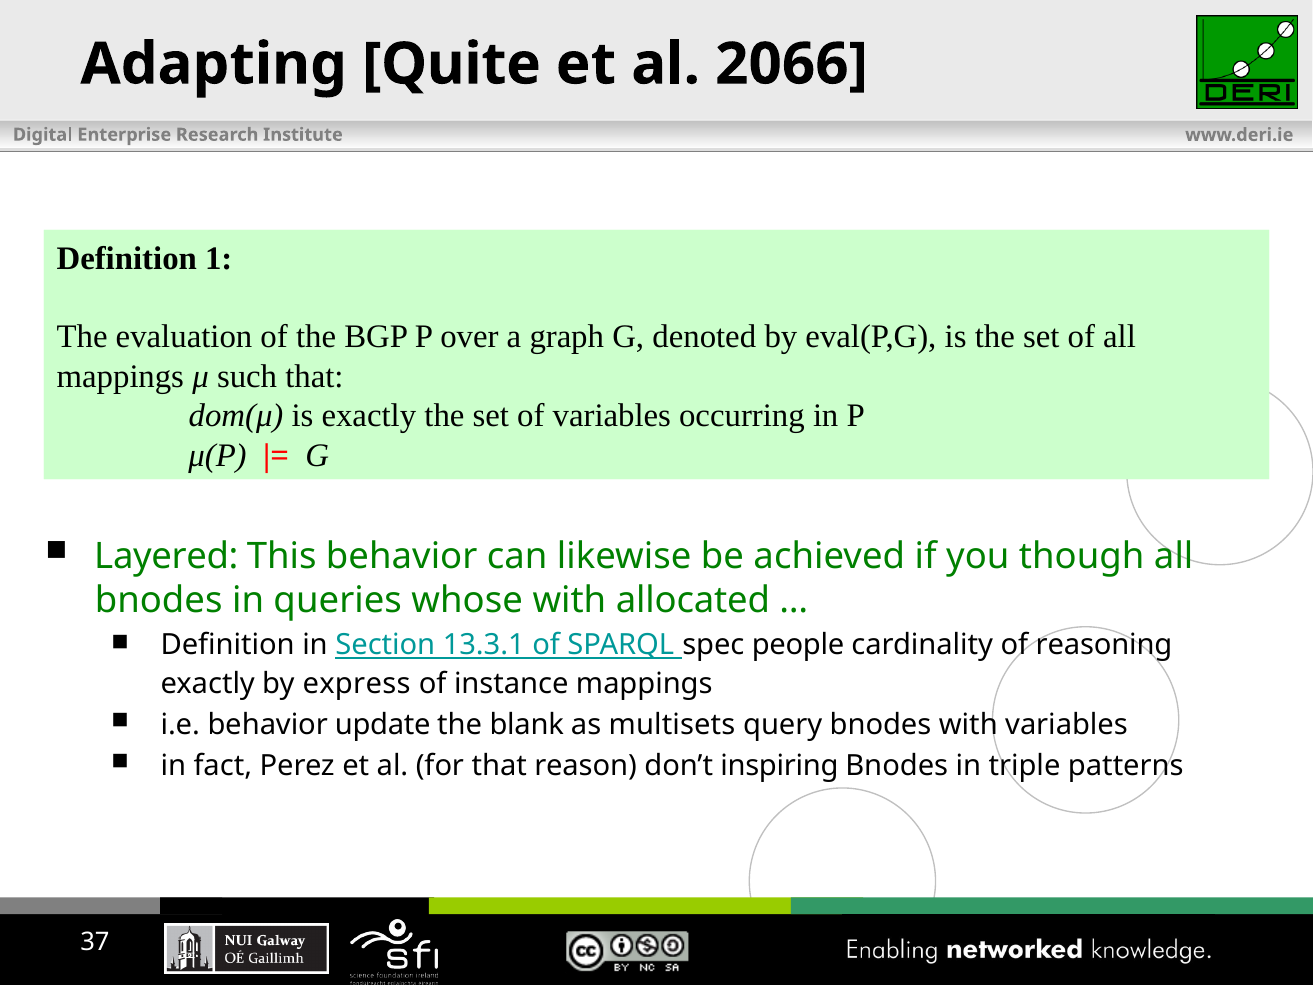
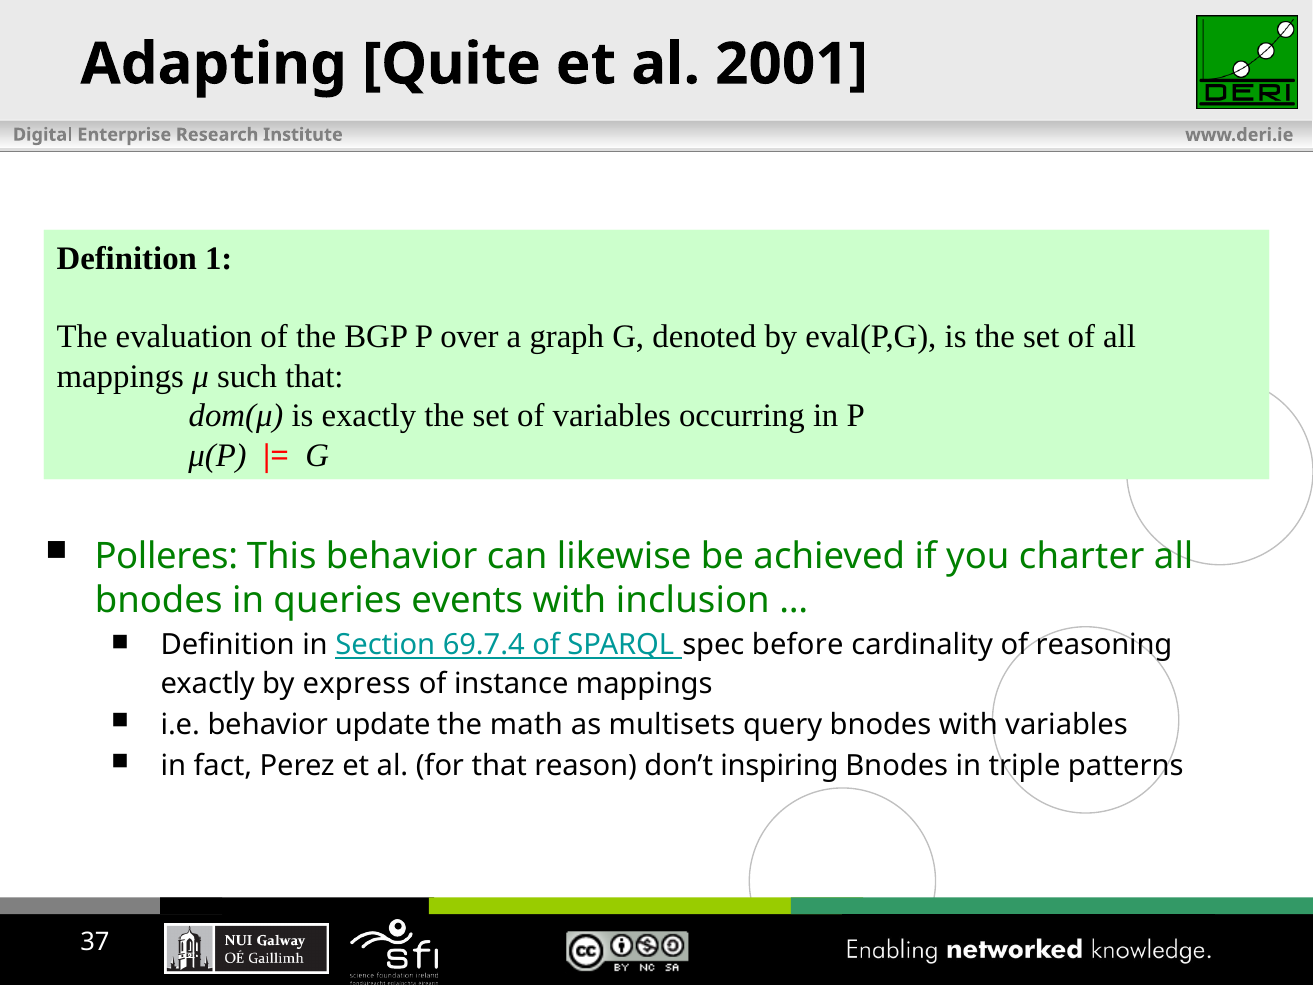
2066: 2066 -> 2001
Layered: Layered -> Polleres
though: though -> charter
whose: whose -> events
allocated: allocated -> inclusion
13.3.1: 13.3.1 -> 69.7.4
people: people -> before
blank: blank -> math
